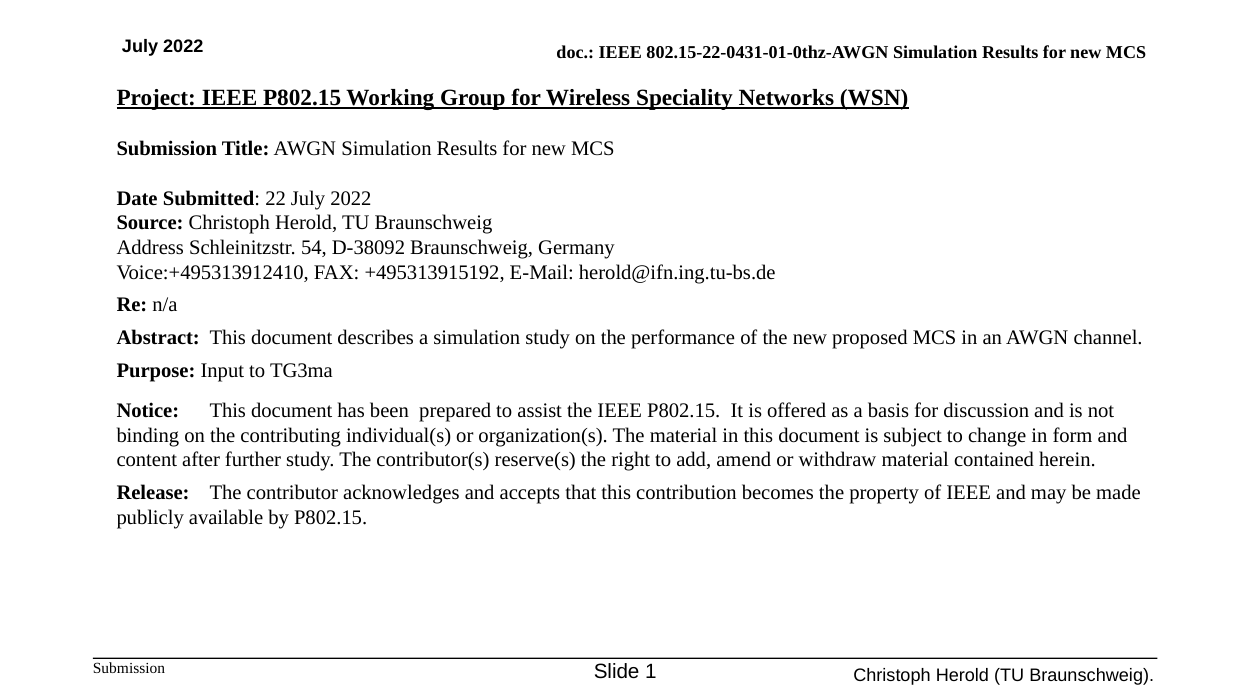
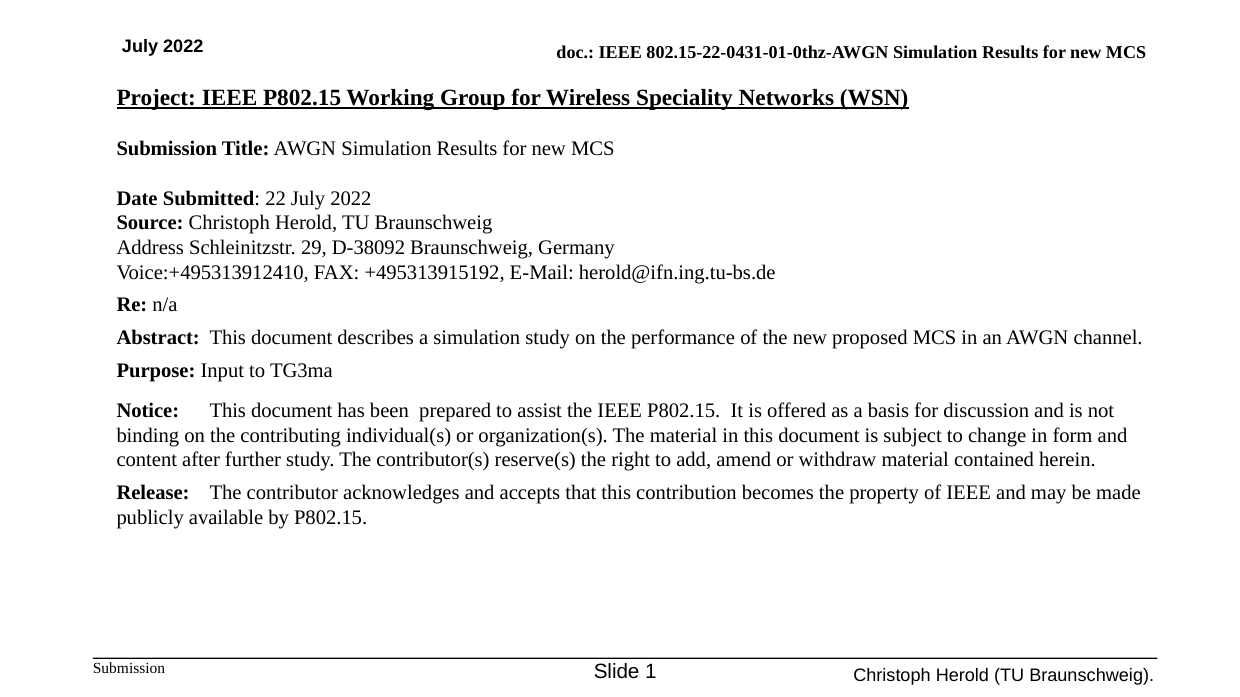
54: 54 -> 29
